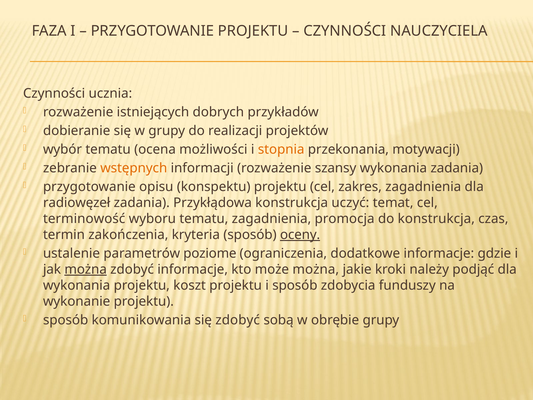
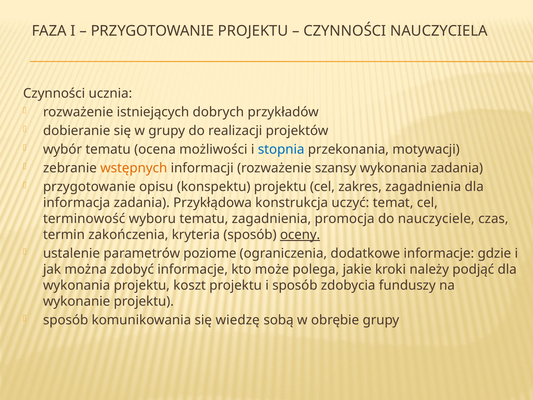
stopnia colour: orange -> blue
radiowęzeł: radiowęzeł -> informacja
do konstrukcja: konstrukcja -> nauczyciele
można at (86, 269) underline: present -> none
może można: można -> polega
się zdobyć: zdobyć -> wiedzę
